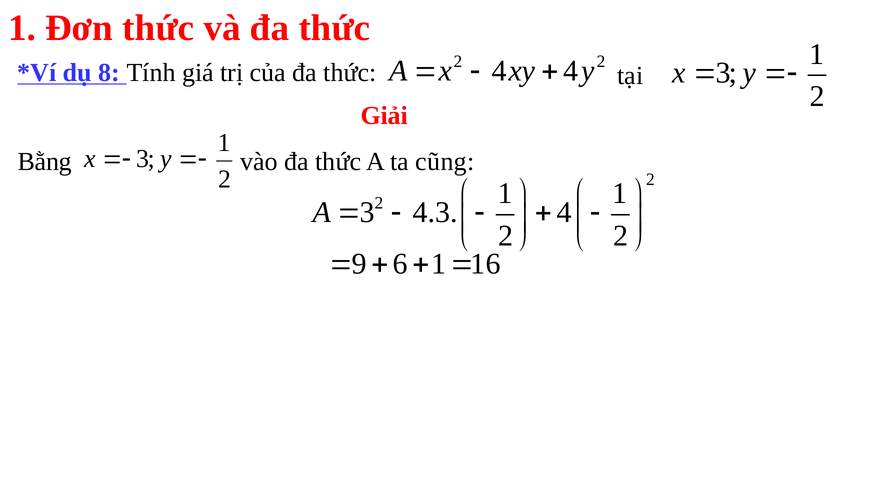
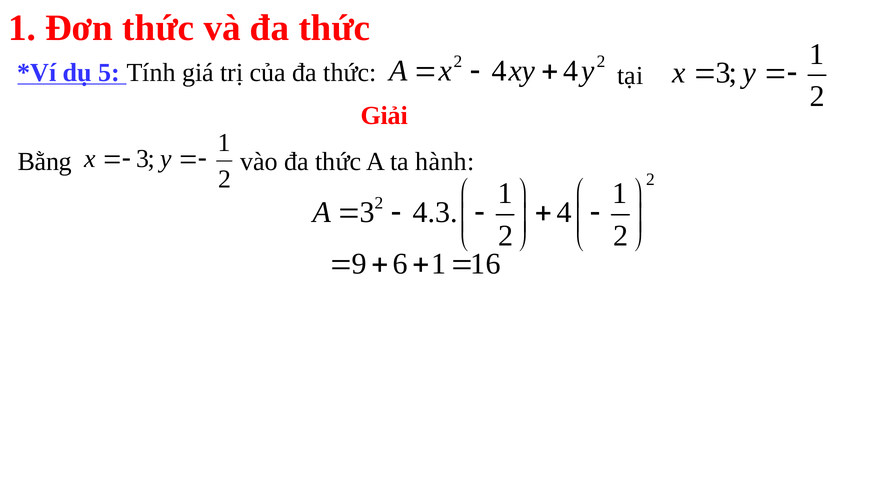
8: 8 -> 5
cũng: cũng -> hành
